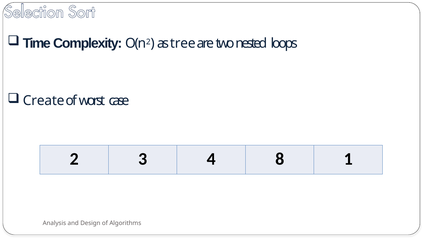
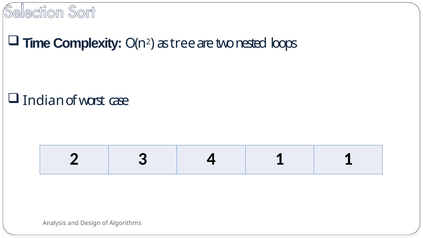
Create: Create -> Indian
4 8: 8 -> 1
